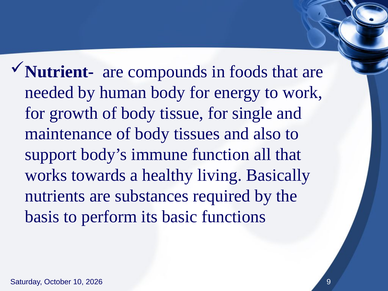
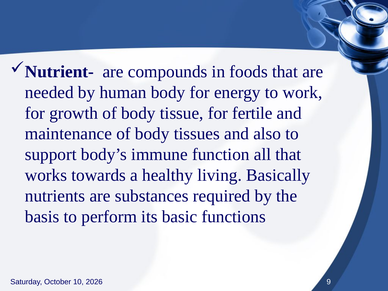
single: single -> fertile
